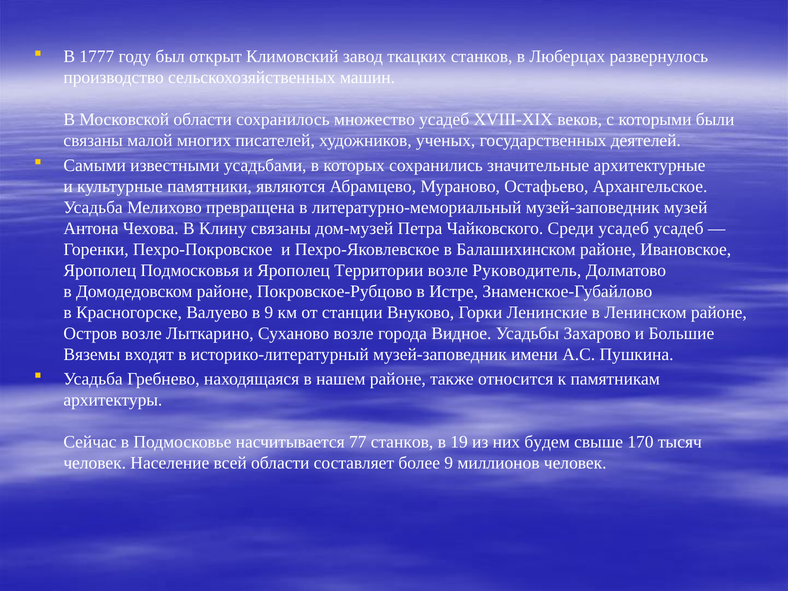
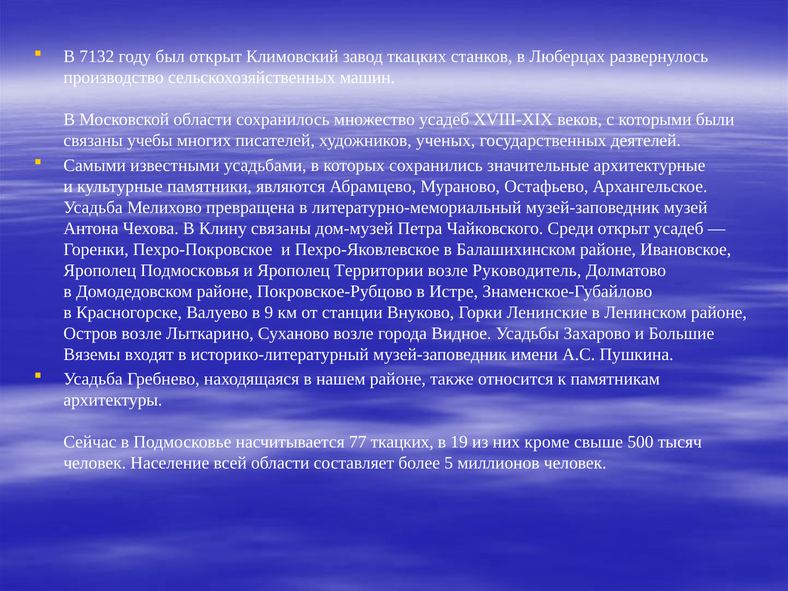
1777: 1777 -> 7132
малой: малой -> учебы
Среди усадеб: усадеб -> открыт
77 станков: станков -> ткацких
будем: будем -> кроме
170: 170 -> 500
более 9: 9 -> 5
